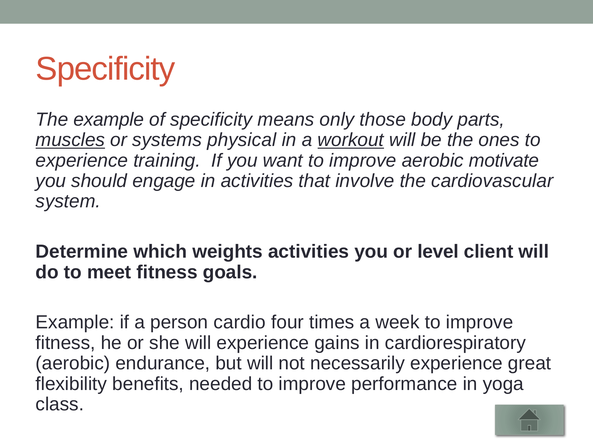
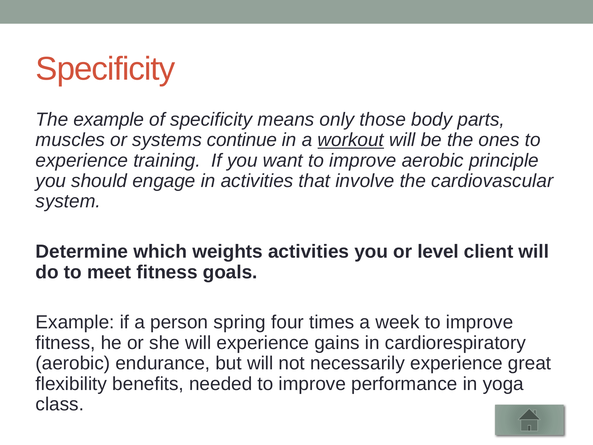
muscles underline: present -> none
physical: physical -> continue
motivate: motivate -> principle
cardio: cardio -> spring
